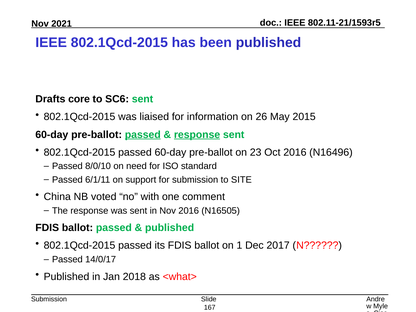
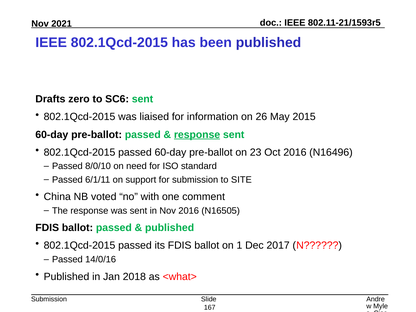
core: core -> zero
passed at (143, 135) underline: present -> none
14/0/17: 14/0/17 -> 14/0/16
